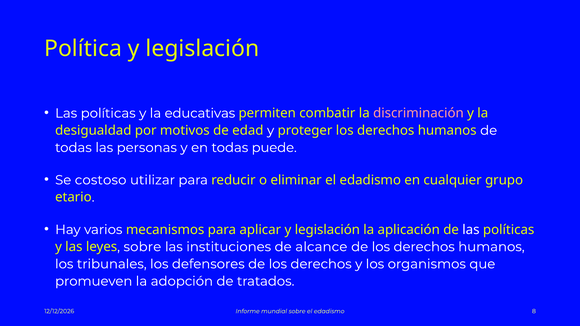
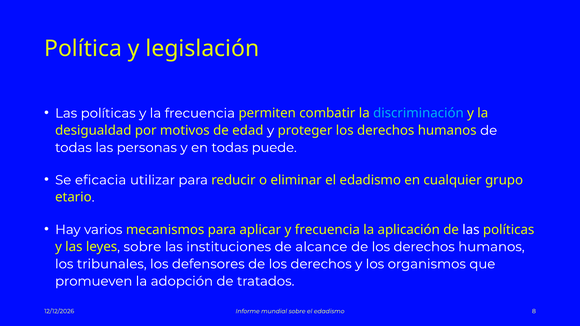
la educativas: educativas -> frecuencia
discriminación colour: pink -> light blue
costoso: costoso -> eficacia
aplicar y legislación: legislación -> frecuencia
